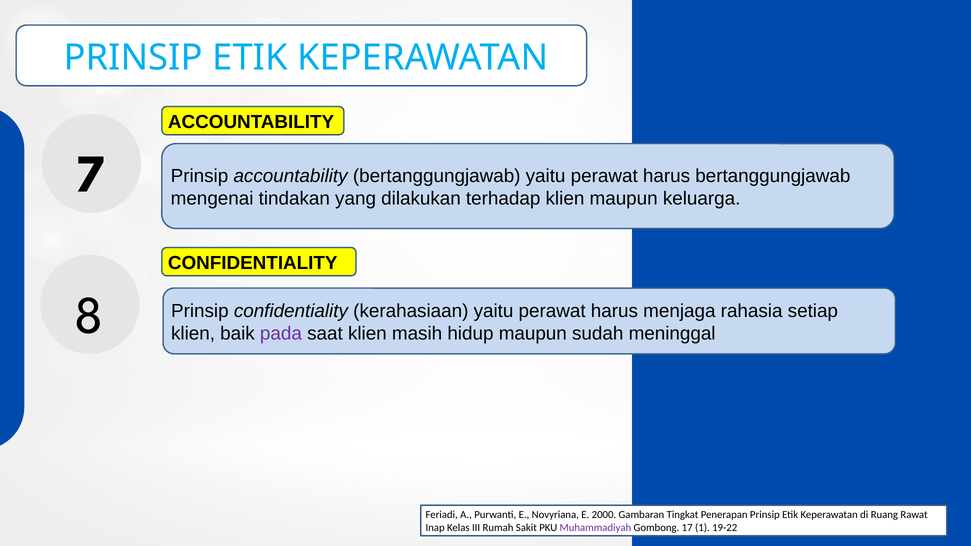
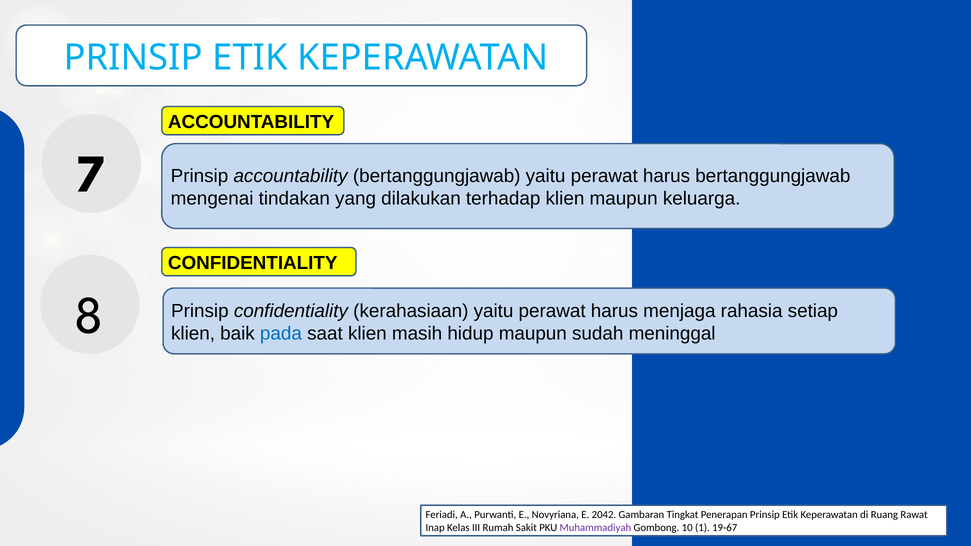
pada colour: purple -> blue
2000: 2000 -> 2042
17: 17 -> 10
19-22: 19-22 -> 19-67
